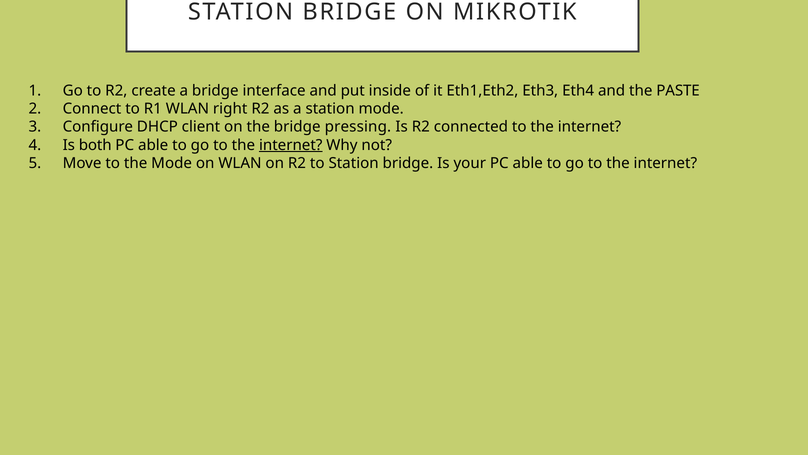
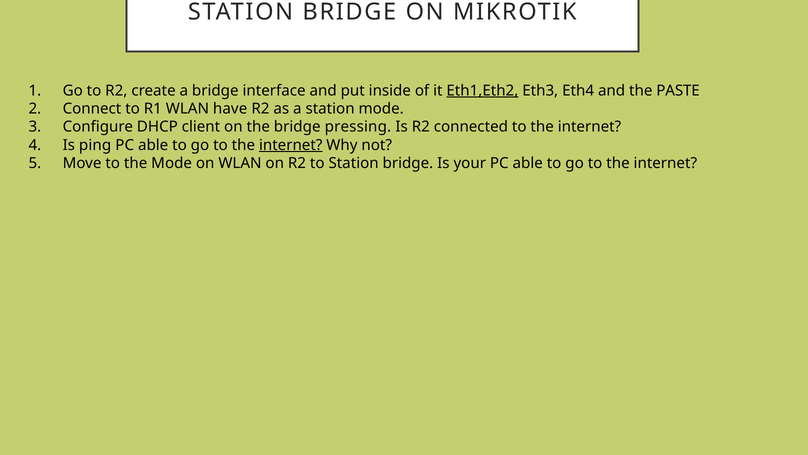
Eth1,Eth2 underline: none -> present
right: right -> have
both: both -> ping
